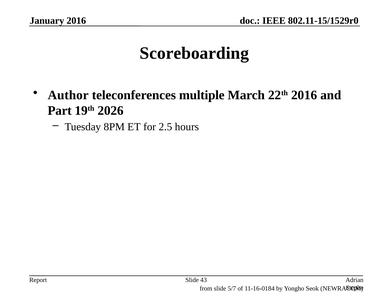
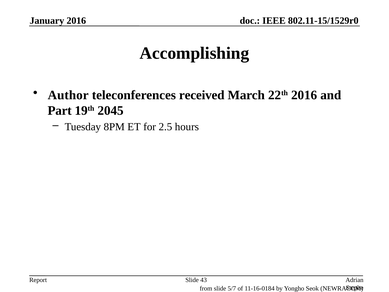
Scoreboarding: Scoreboarding -> Accomplishing
multiple: multiple -> received
2026: 2026 -> 2045
